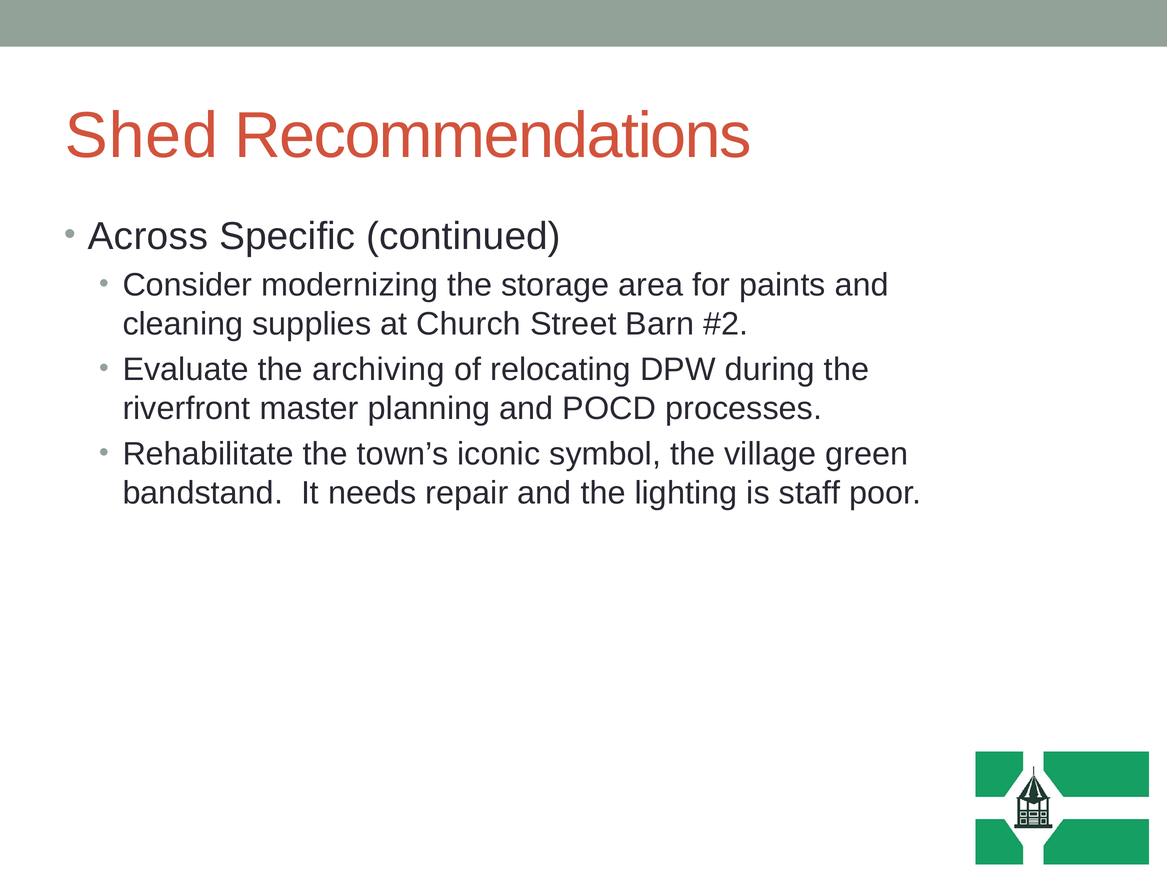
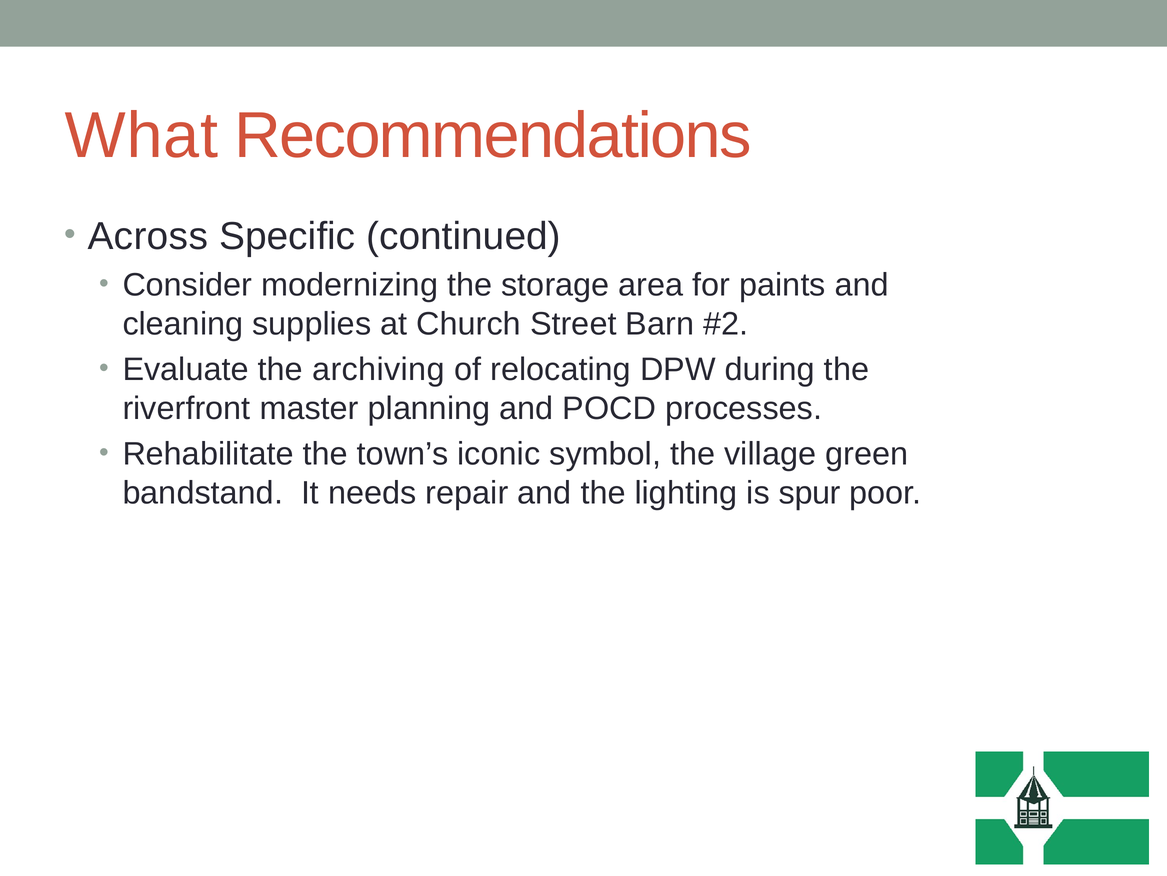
Shed: Shed -> What
staff: staff -> spur
